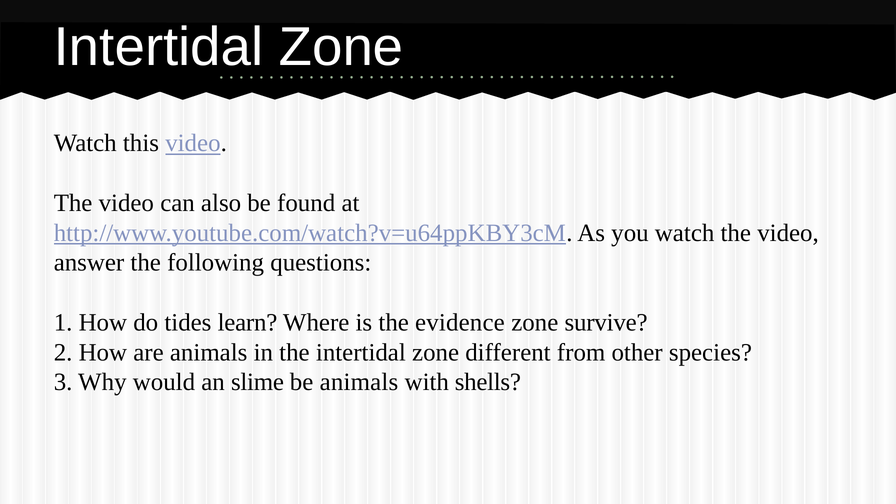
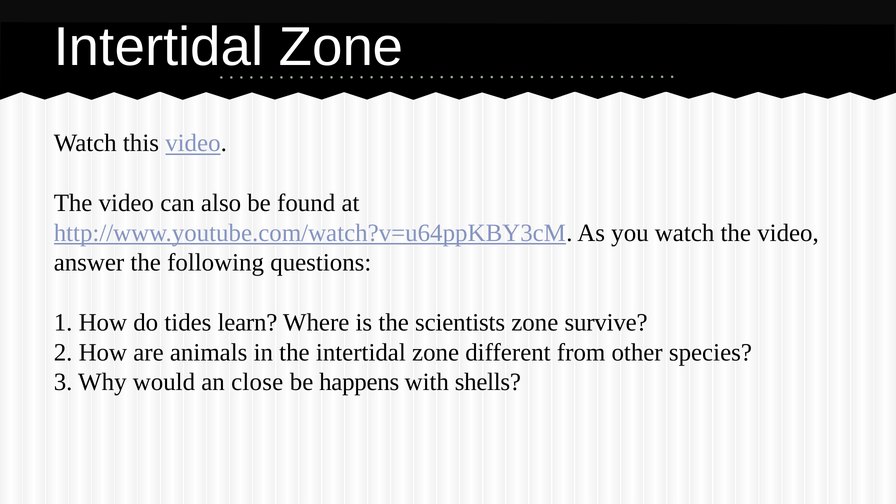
evidence: evidence -> scientists
slime: slime -> close
be animals: animals -> happens
